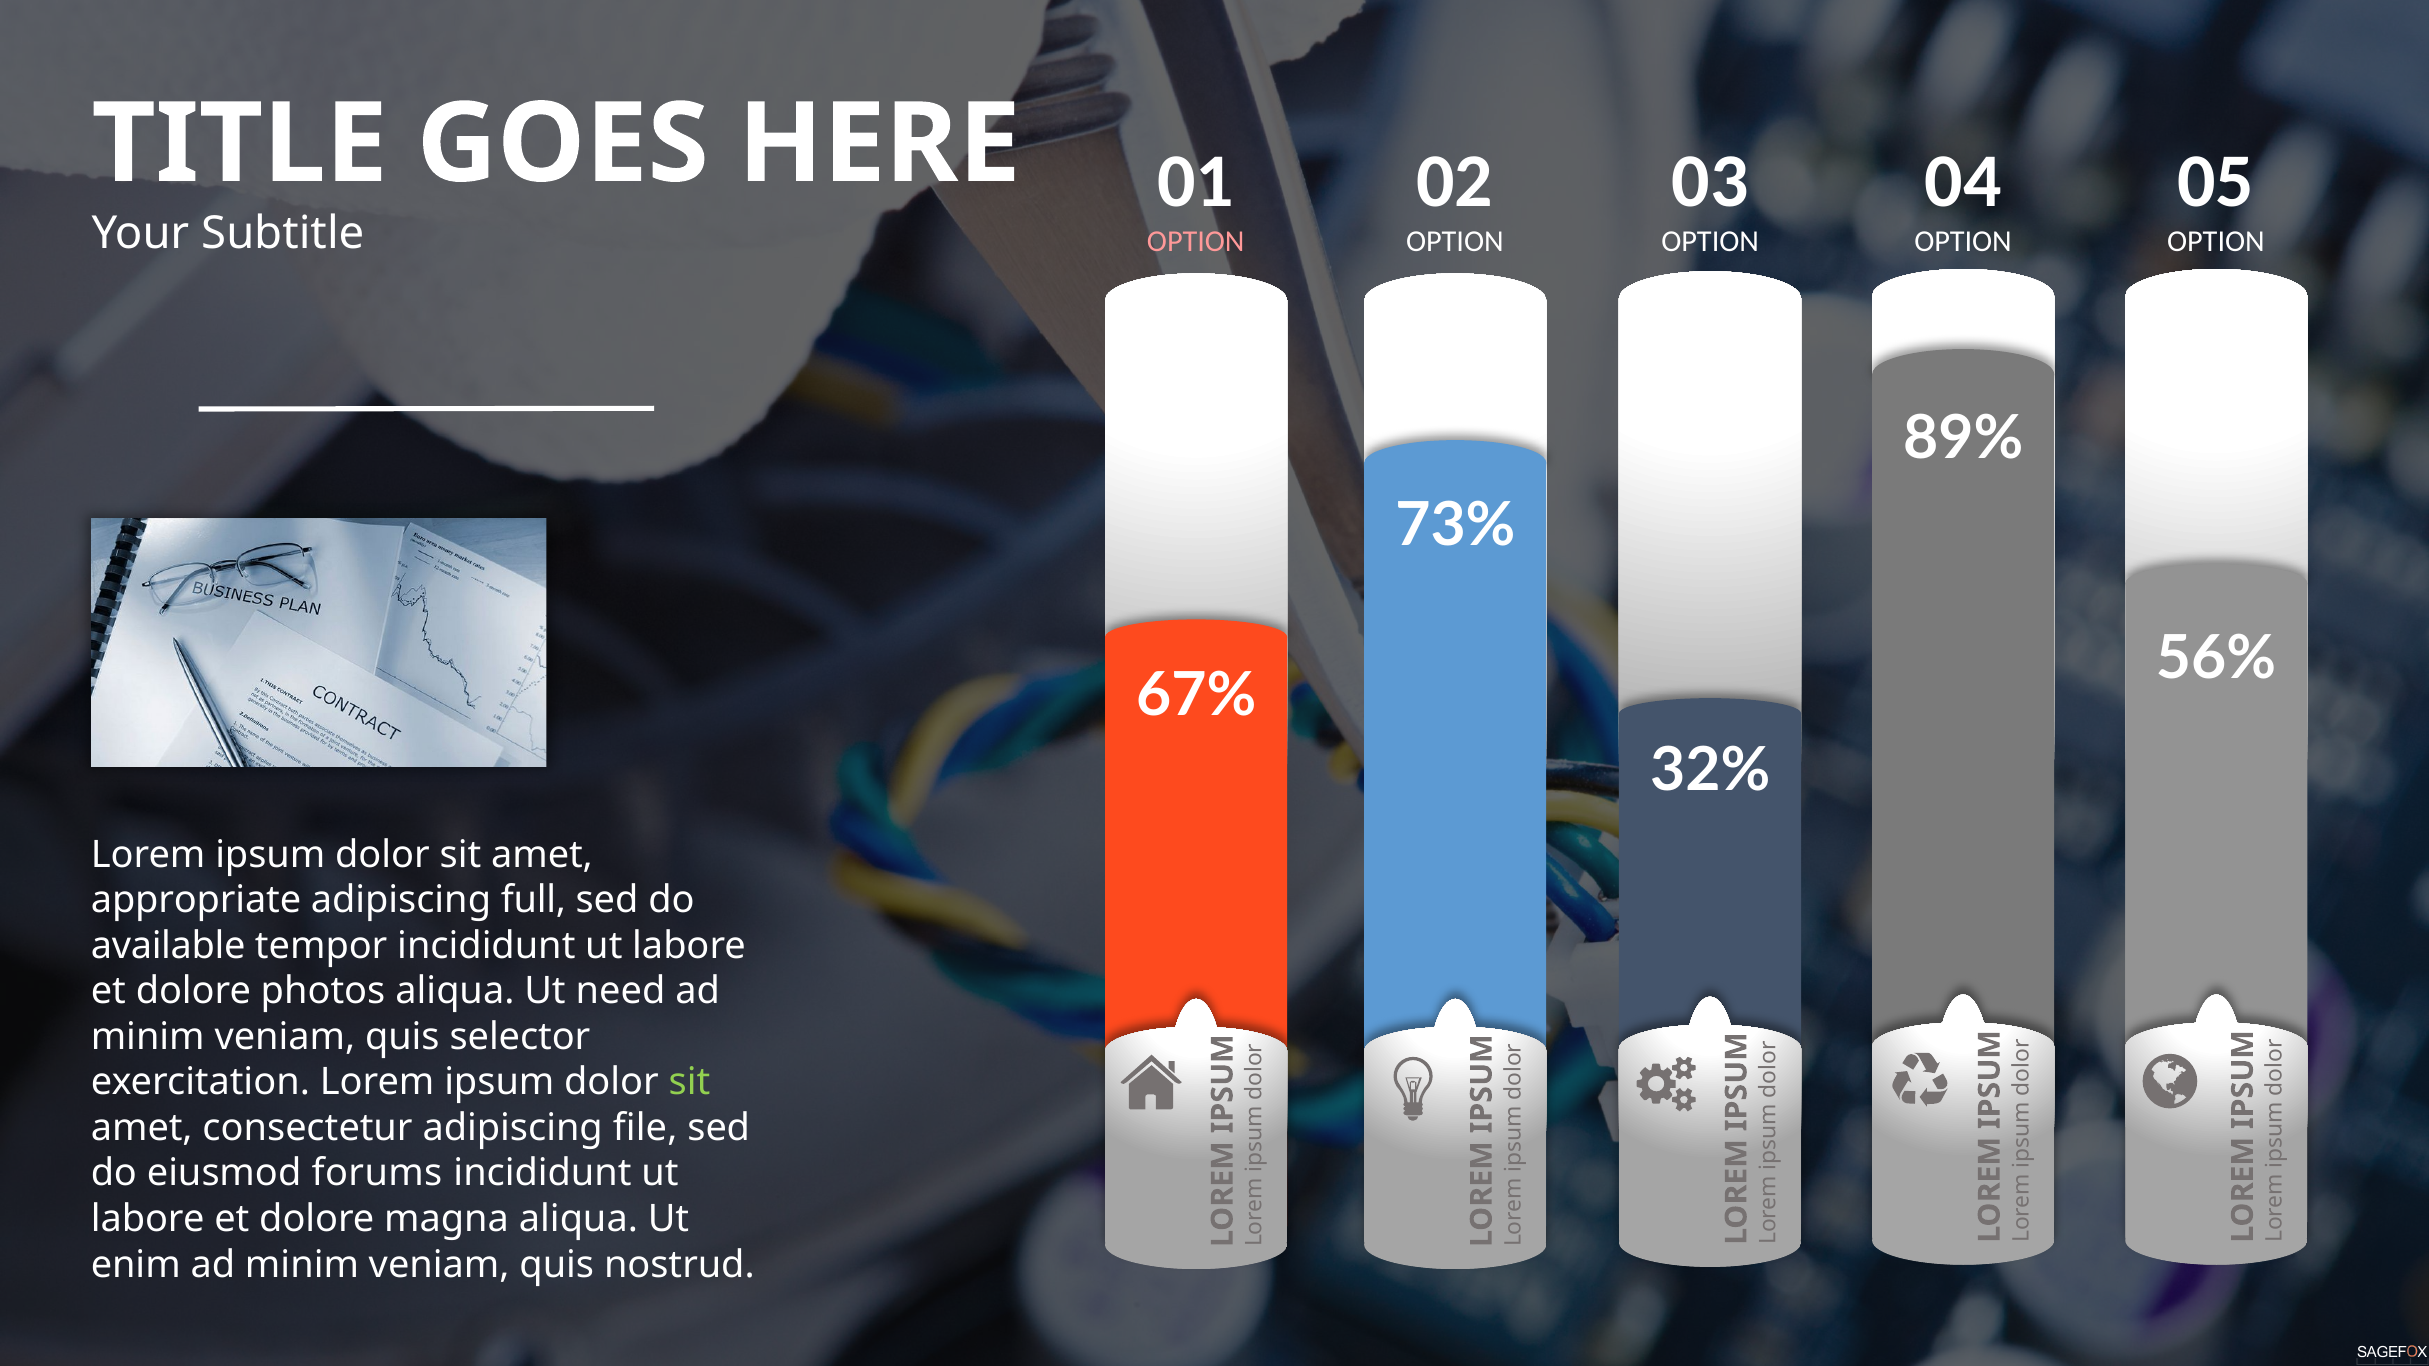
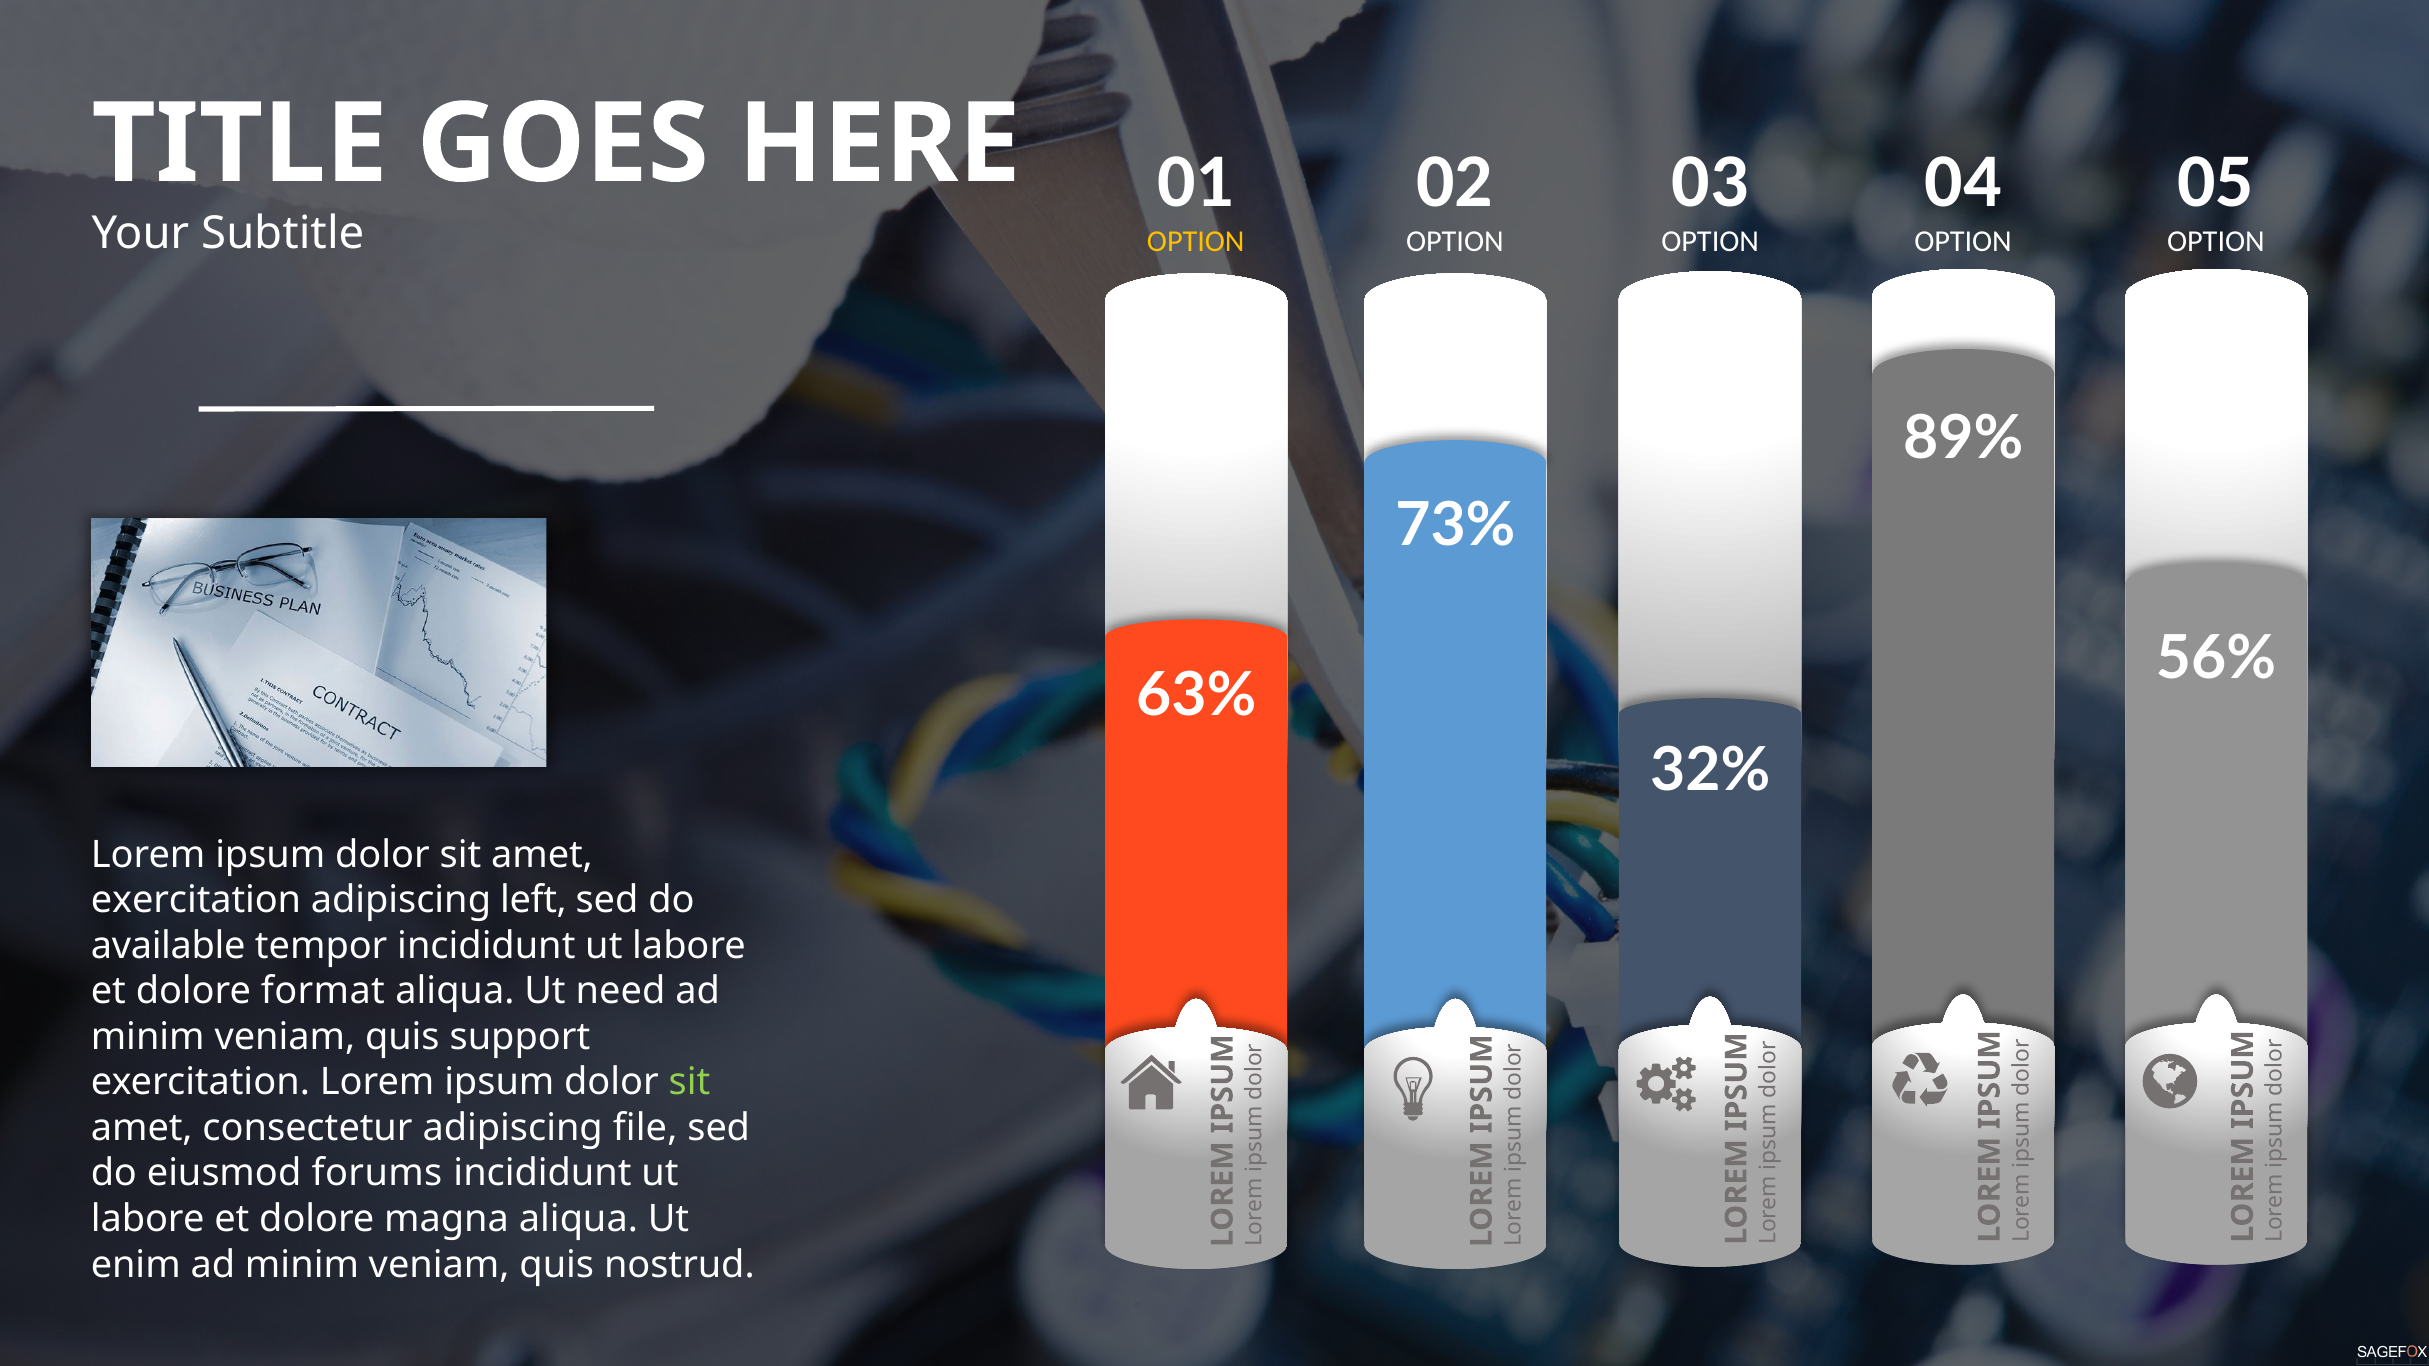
OPTION at (1196, 242) colour: pink -> yellow
67%: 67% -> 63%
appropriate at (196, 900): appropriate -> exercitation
full: full -> left
photos: photos -> format
selector: selector -> support
